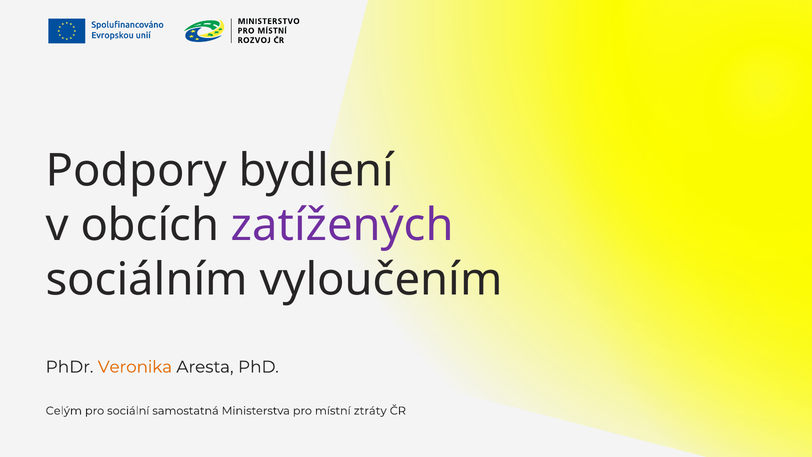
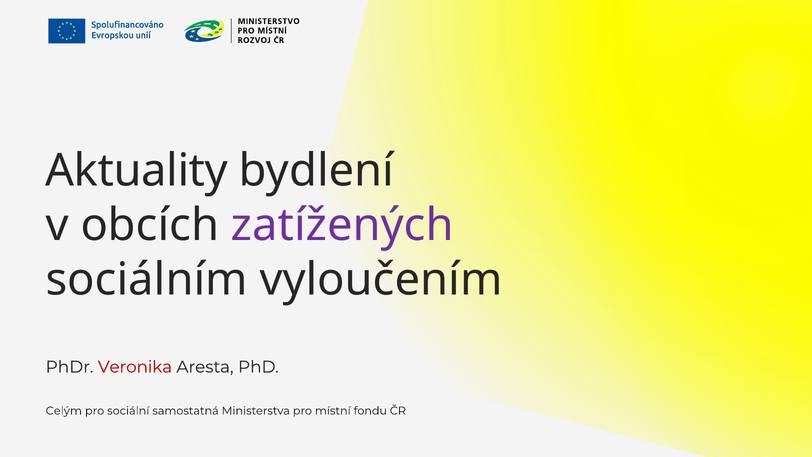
Podpory: Podpory -> Aktuality
Veronika colour: orange -> red
ztráty: ztráty -> fondu
